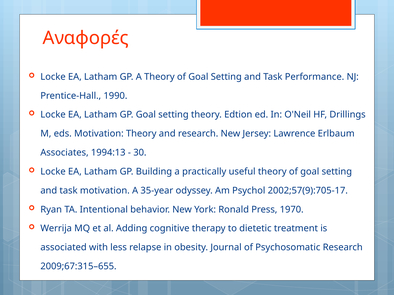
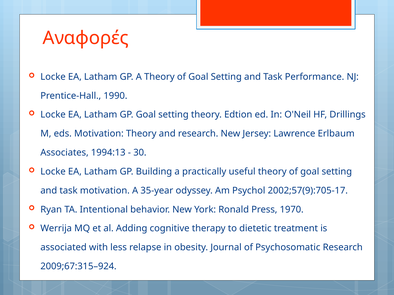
2009;67:315–655: 2009;67:315–655 -> 2009;67:315–924
